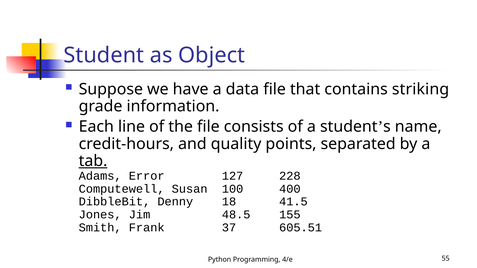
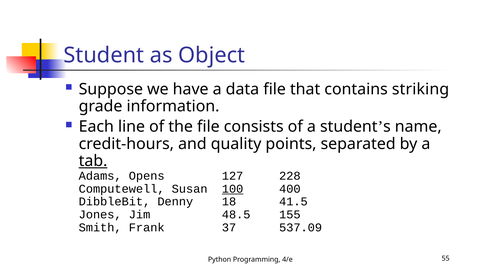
Error: Error -> Opens
100 underline: none -> present
605.51: 605.51 -> 537.09
